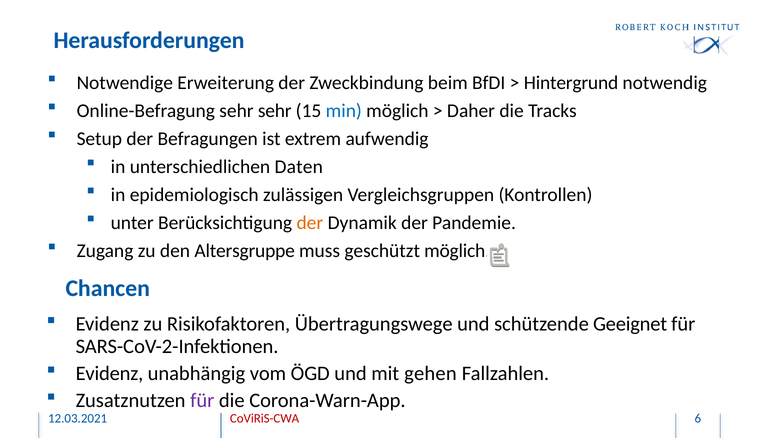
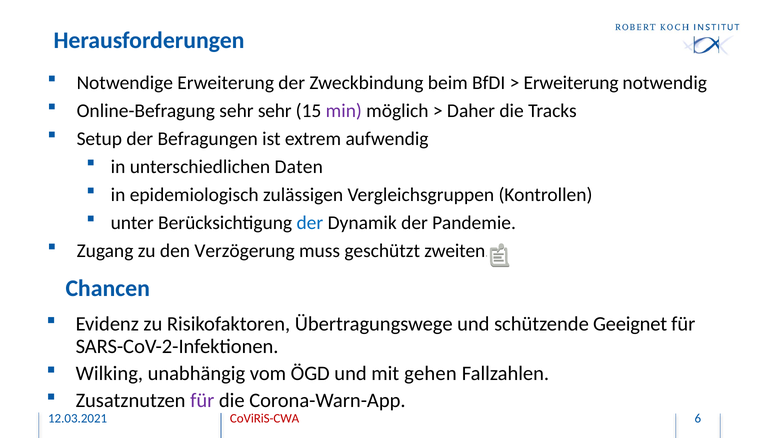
Hintergrund at (571, 83): Hintergrund -> Erweiterung
min colour: blue -> purple
der at (310, 223) colour: orange -> blue
Altersgruppe: Altersgruppe -> Verzögerung
geschützt möglich: möglich -> zweiten
Evidenz at (109, 374): Evidenz -> Wilking
